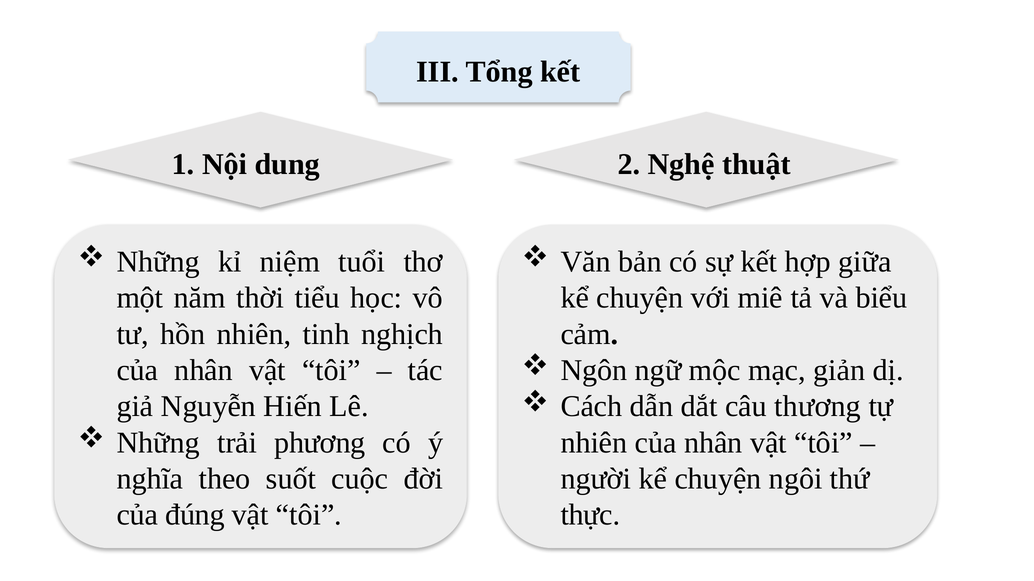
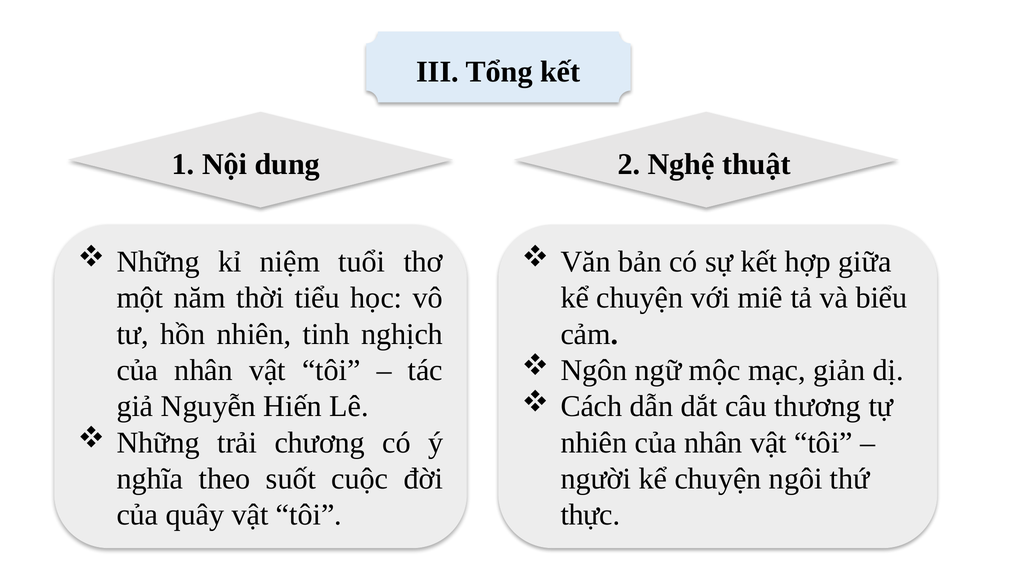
phương: phương -> chương
đúng: đúng -> quây
